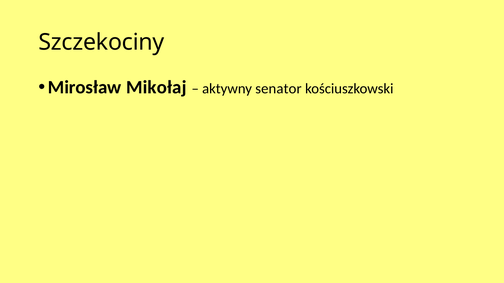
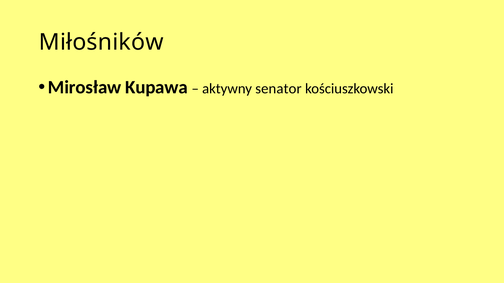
Szczekociny: Szczekociny -> Miłośników
Mikołaj: Mikołaj -> Kupawa
